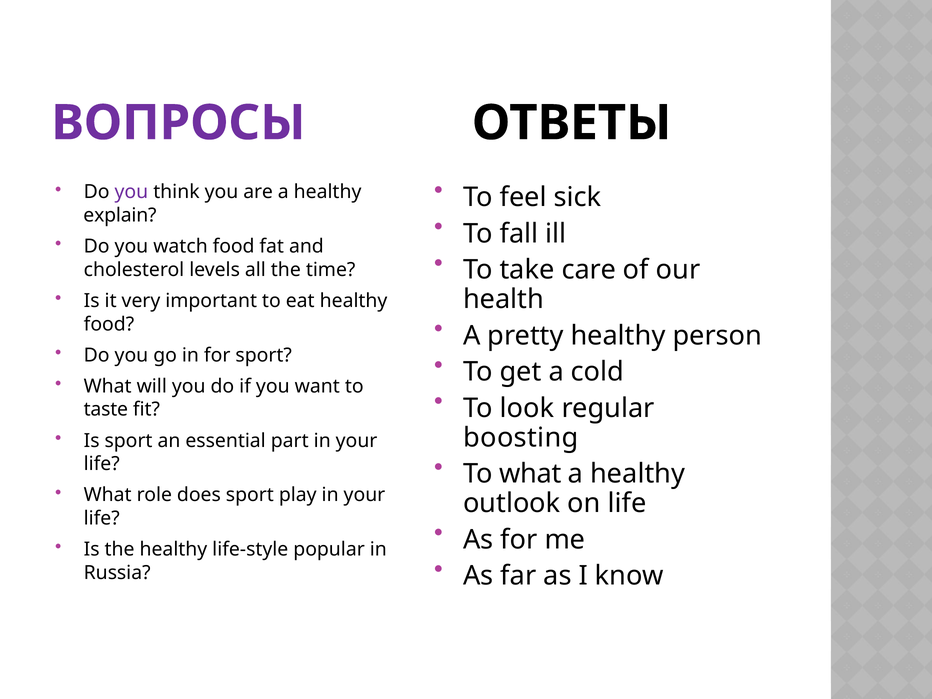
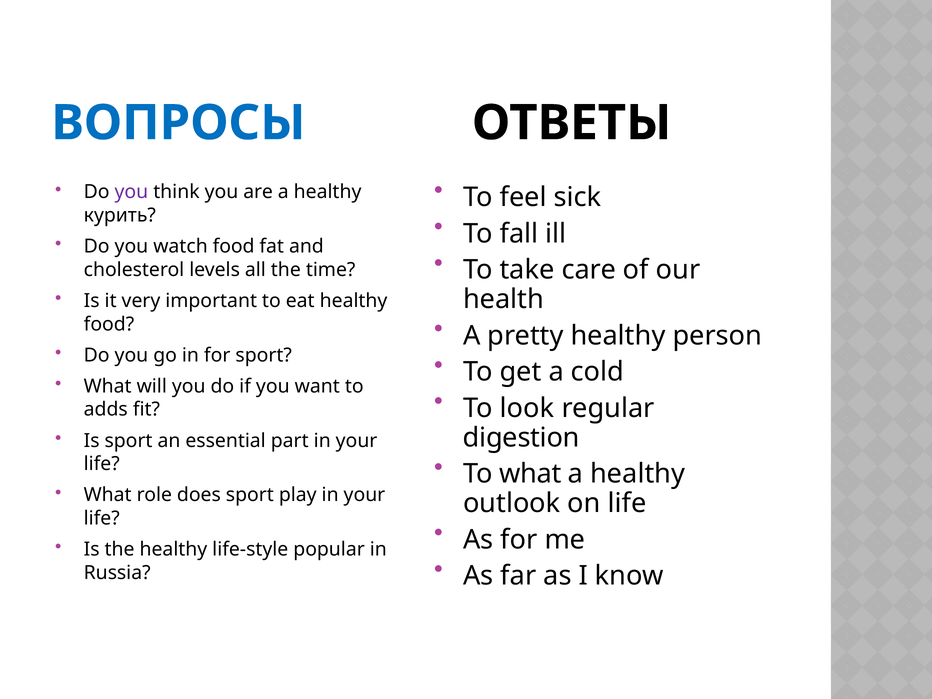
ВОПРОСЫ colour: purple -> blue
explain: explain -> курить
taste: taste -> adds
boosting: boosting -> digestion
